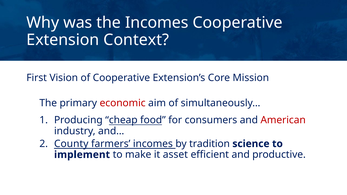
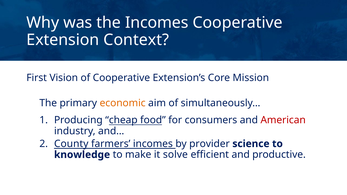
economic colour: red -> orange
tradition: tradition -> provider
implement: implement -> knowledge
asset: asset -> solve
